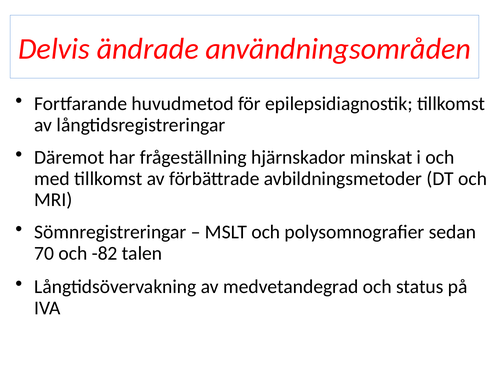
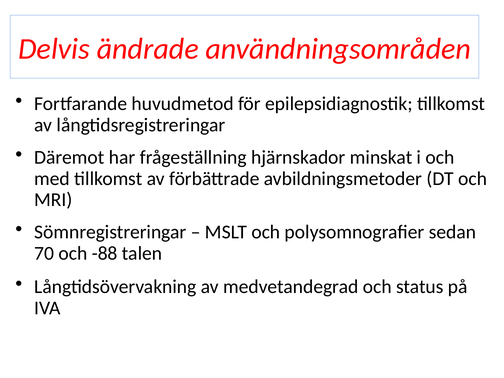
-82: -82 -> -88
